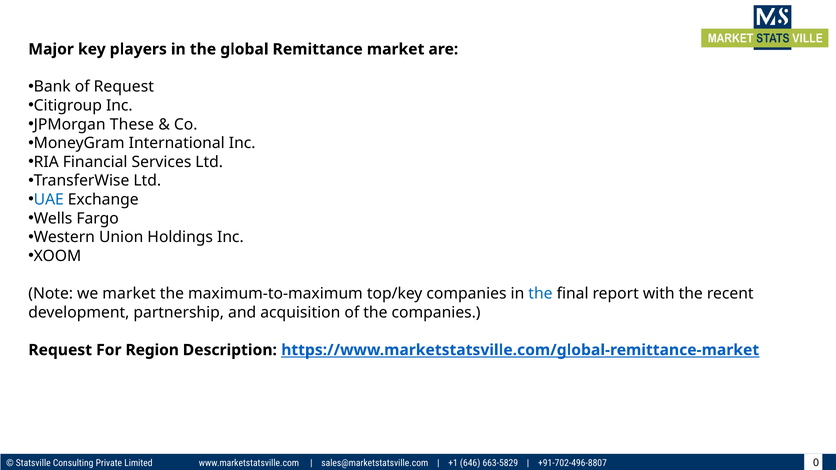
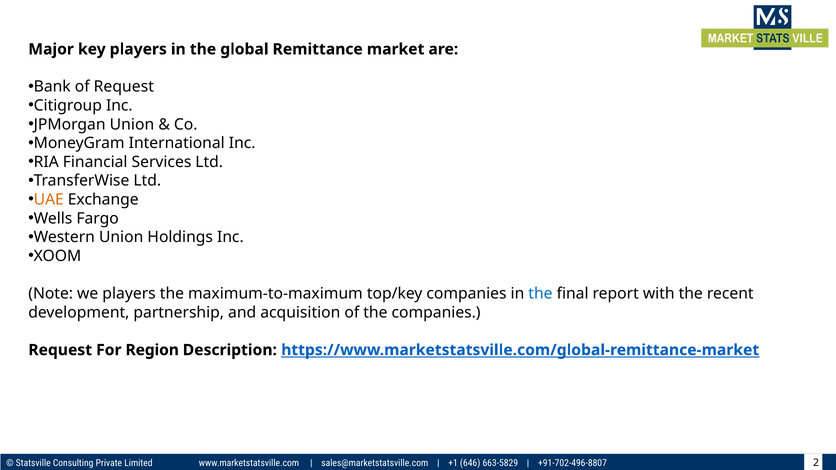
JPMorgan These: These -> Union
UAE colour: blue -> orange
we market: market -> players
0: 0 -> 2
